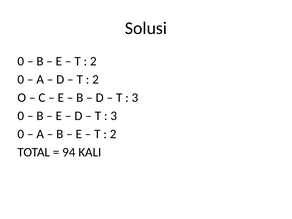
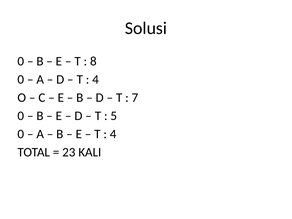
2 at (93, 61): 2 -> 8
2 at (96, 79): 2 -> 4
3 at (135, 98): 3 -> 7
3 at (114, 116): 3 -> 5
2 at (113, 134): 2 -> 4
94: 94 -> 23
